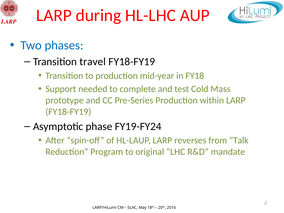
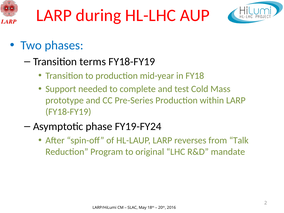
travel: travel -> terms
